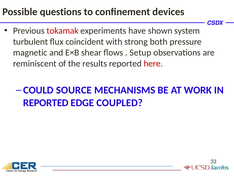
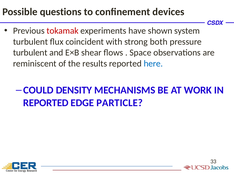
magnetic at (30, 52): magnetic -> turbulent
Setup: Setup -> Space
here colour: red -> blue
SOURCE: SOURCE -> DENSITY
COUPLED: COUPLED -> PARTICLE
